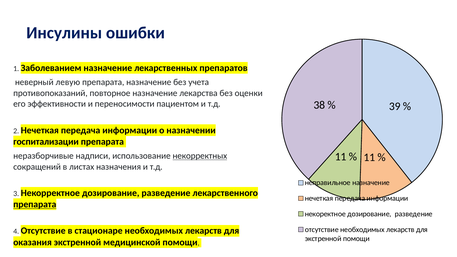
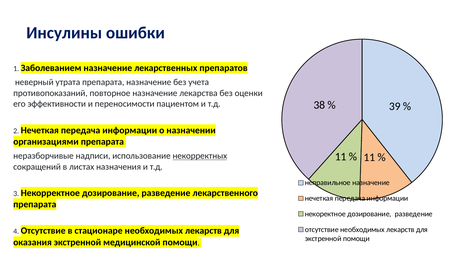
левую: левую -> утрата
госпитализации: госпитализации -> организациями
препарата at (35, 204) underline: present -> none
